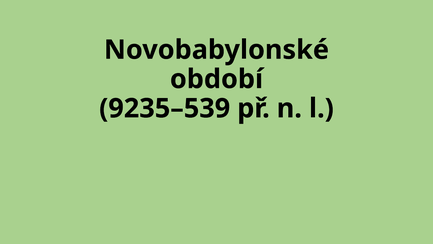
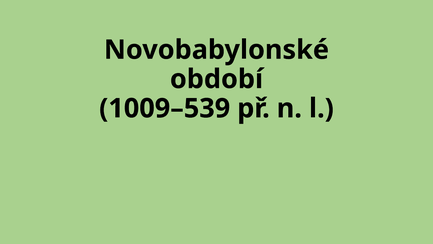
9235–539: 9235–539 -> 1009–539
